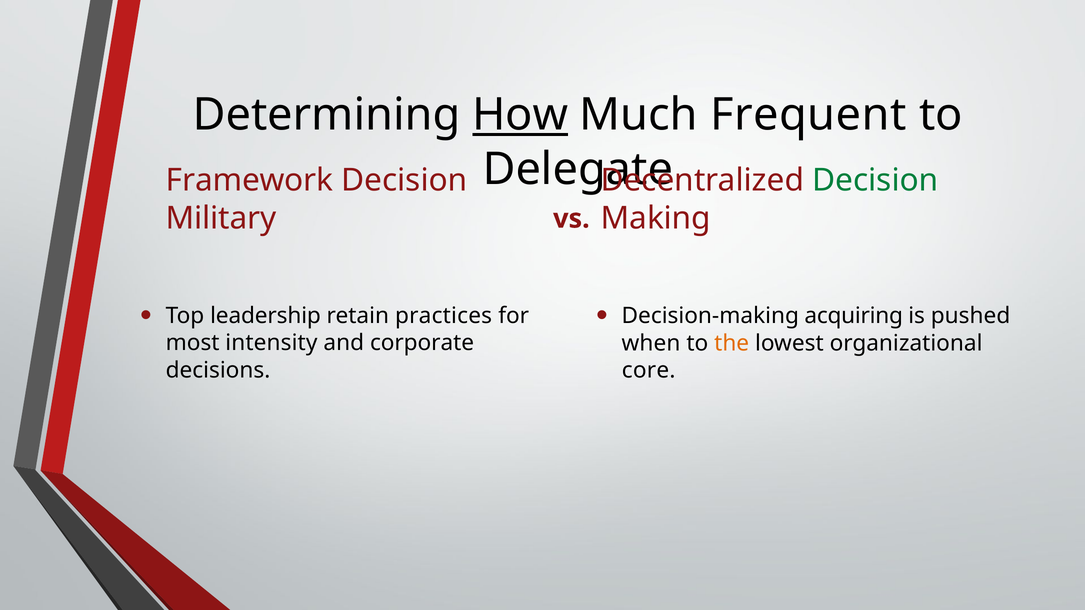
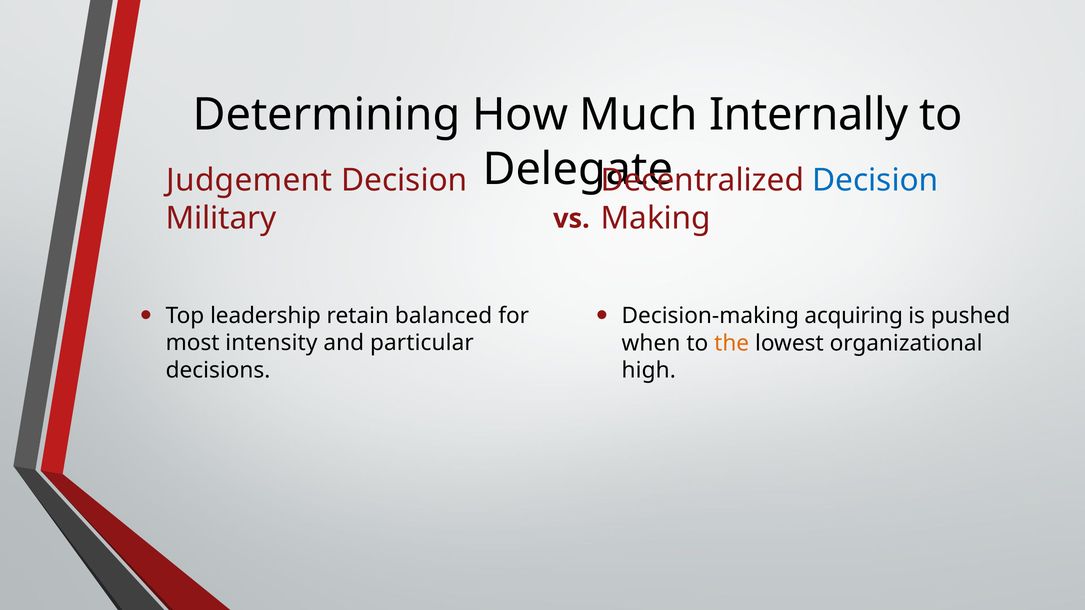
How underline: present -> none
Frequent: Frequent -> Internally
Framework: Framework -> Judgement
Decision at (875, 181) colour: green -> blue
practices: practices -> balanced
corporate: corporate -> particular
core: core -> high
